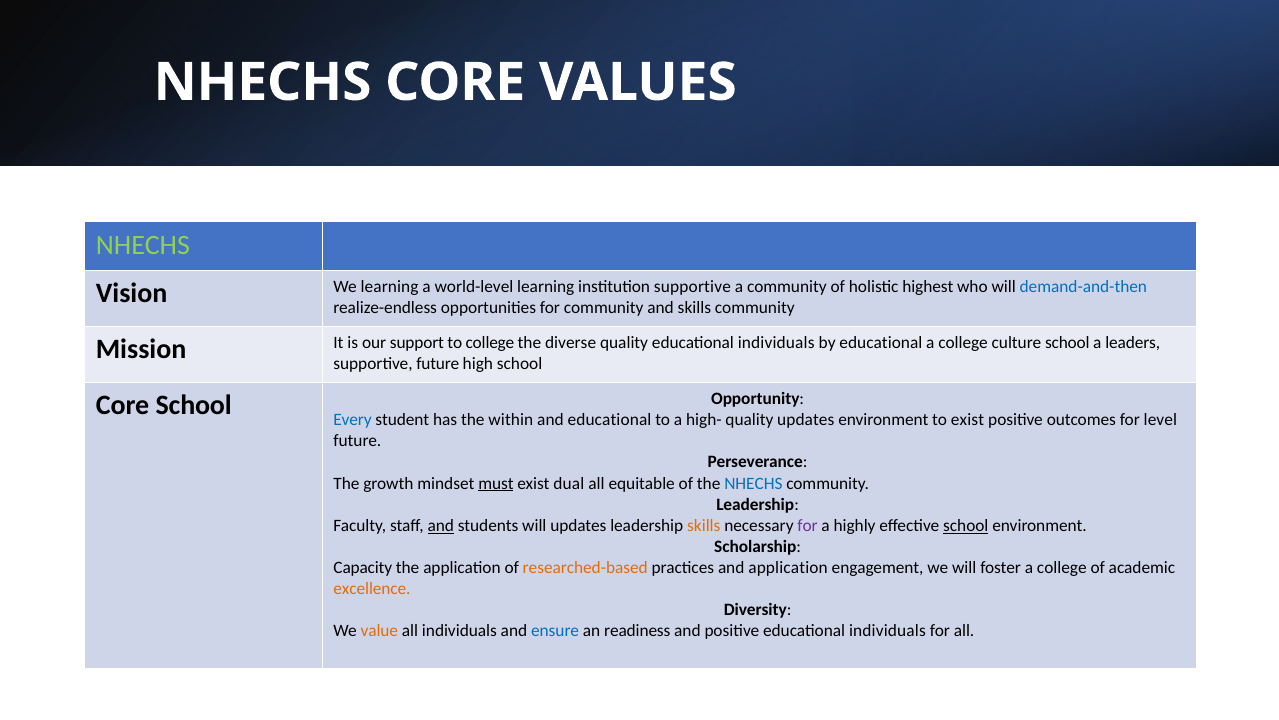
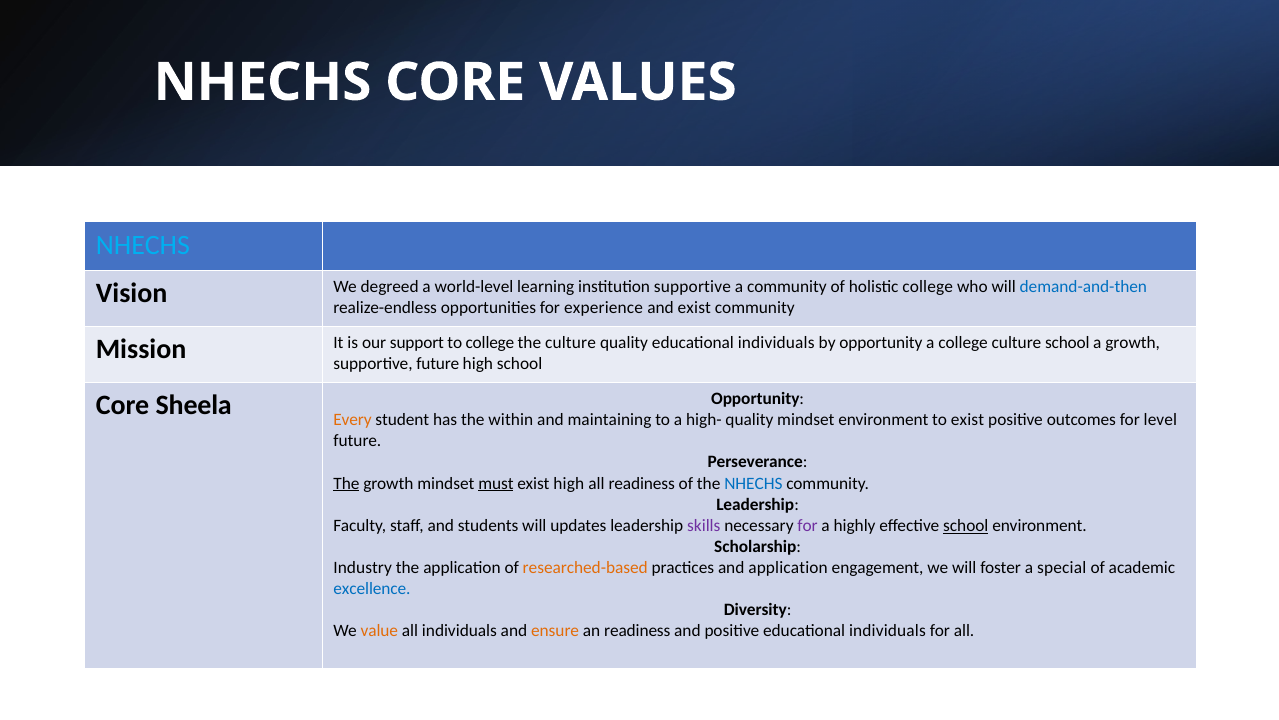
NHECHS at (143, 245) colour: light green -> light blue
We learning: learning -> degreed
holistic highest: highest -> college
for community: community -> experience
and skills: skills -> exist
the diverse: diverse -> culture
by educational: educational -> opportunity
a leaders: leaders -> growth
Core School: School -> Sheela
Every colour: blue -> orange
and educational: educational -> maintaining
quality updates: updates -> mindset
The at (346, 483) underline: none -> present
exist dual: dual -> high
all equitable: equitable -> readiness
and at (441, 525) underline: present -> none
skills at (704, 525) colour: orange -> purple
Capacity: Capacity -> Industry
foster a college: college -> special
excellence colour: orange -> blue
ensure colour: blue -> orange
